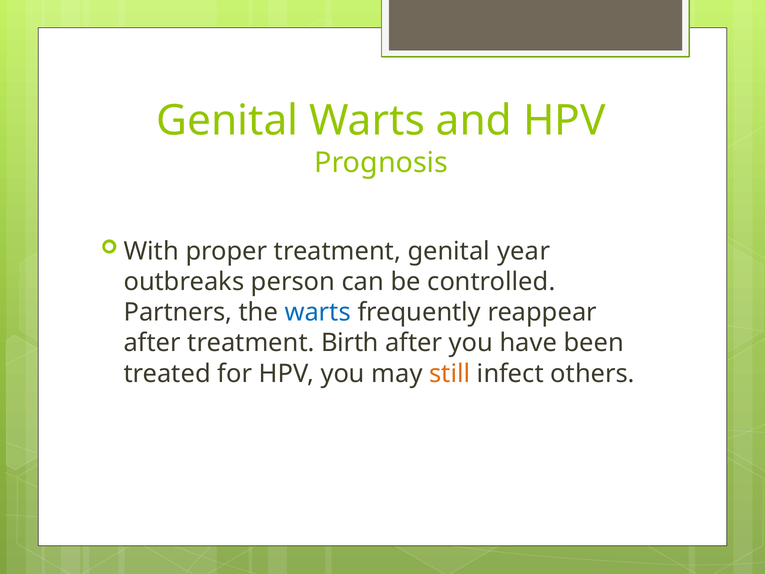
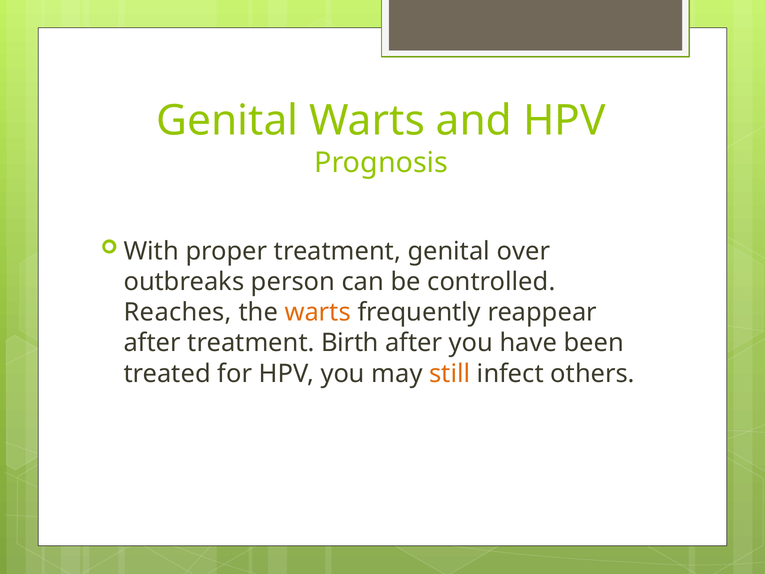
year: year -> over
Partners: Partners -> Reaches
warts at (318, 312) colour: blue -> orange
